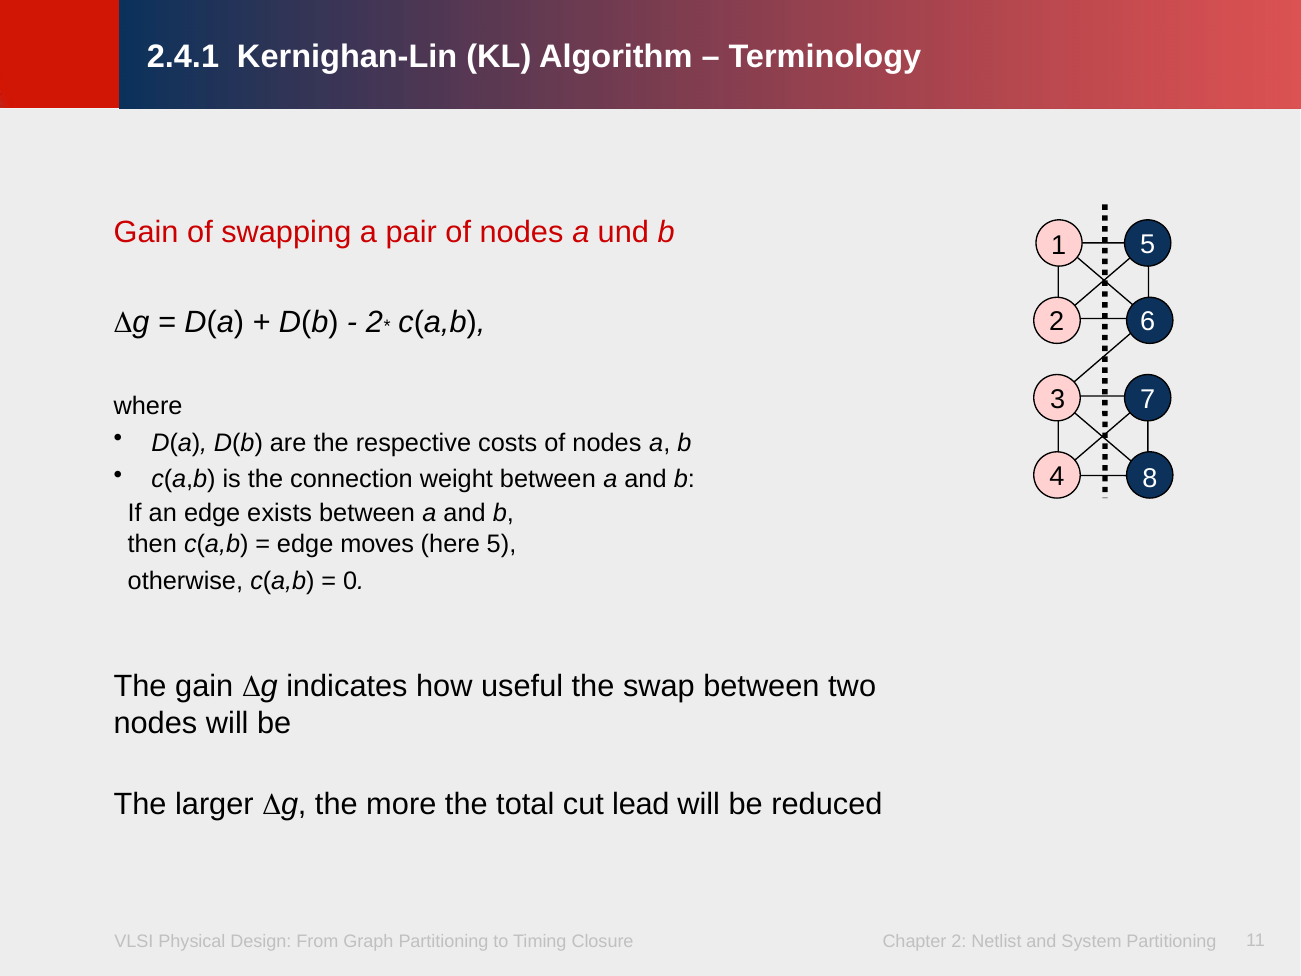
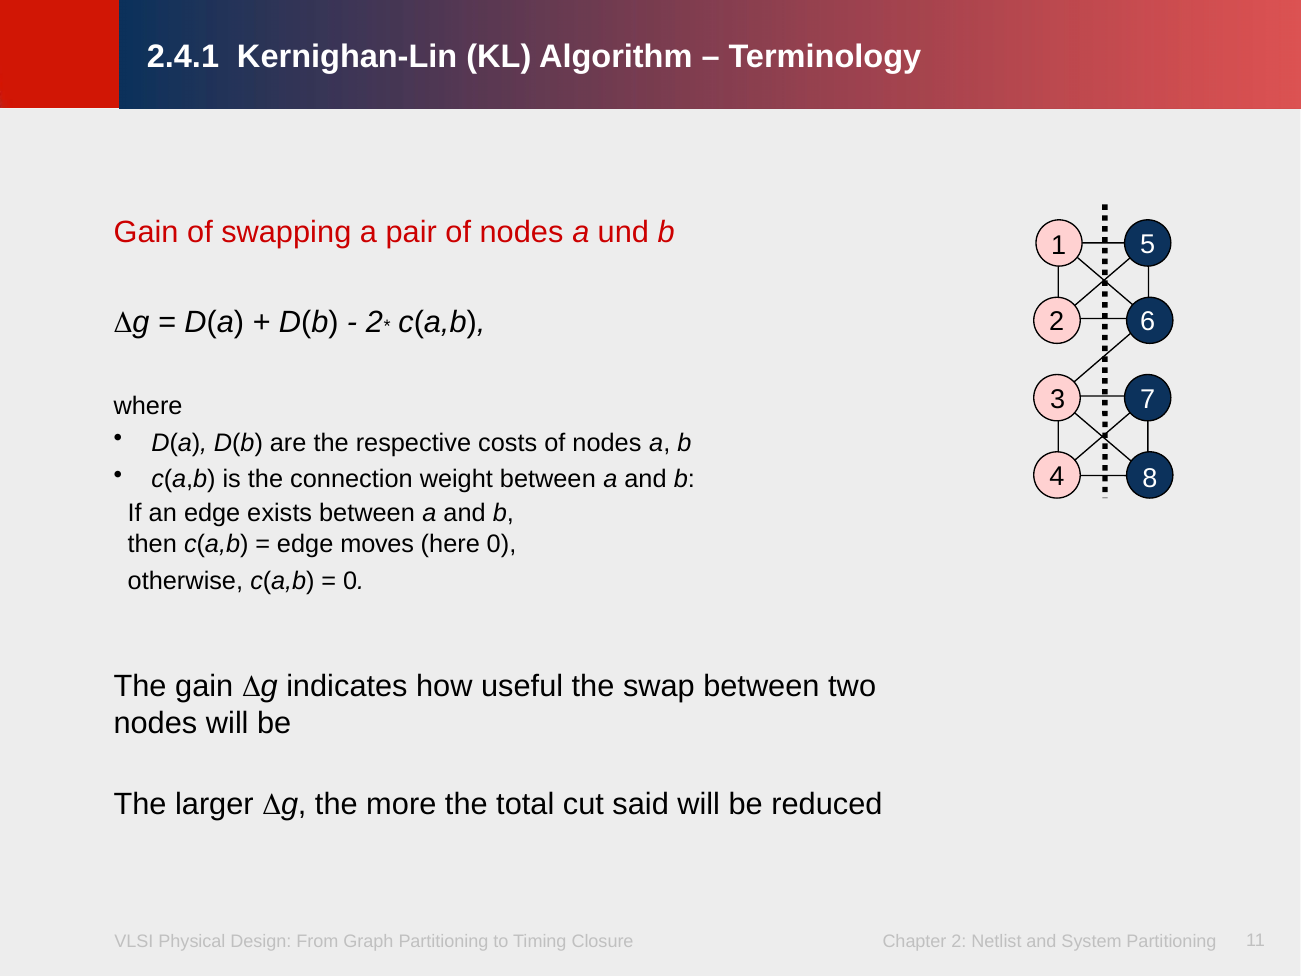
here 5: 5 -> 0
lead: lead -> said
